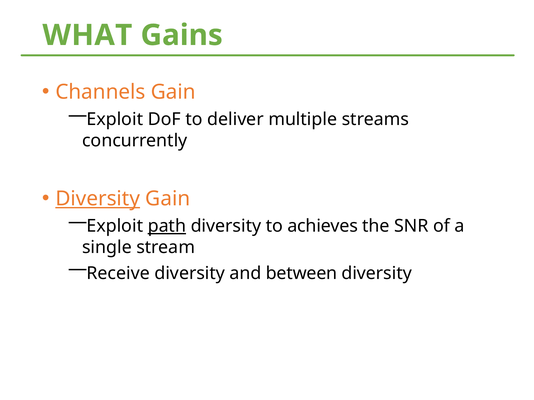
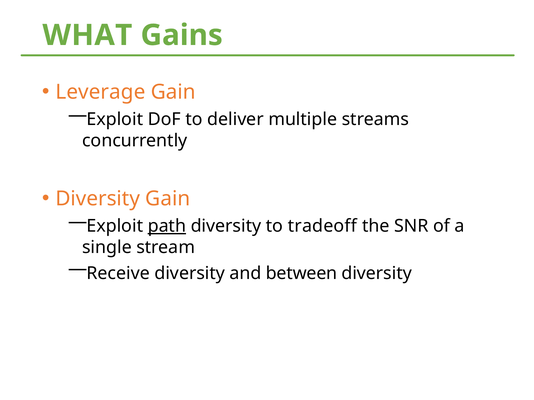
Channels: Channels -> Leverage
Diversity at (98, 199) underline: present -> none
achieves: achieves -> tradeoff
